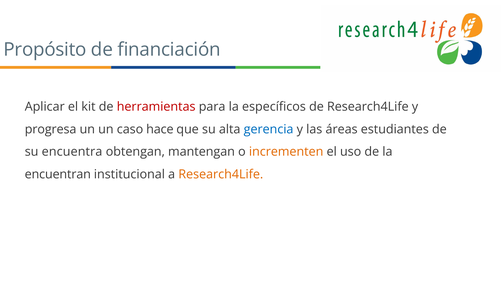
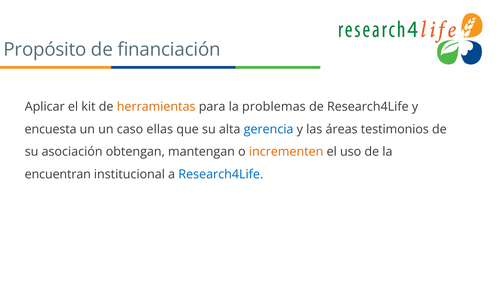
herramientas colour: red -> orange
específicos: específicos -> problemas
progresa: progresa -> encuesta
hace: hace -> ellas
estudiantes: estudiantes -> testimonios
encuentra: encuentra -> asociación
Research4Life at (221, 174) colour: orange -> blue
